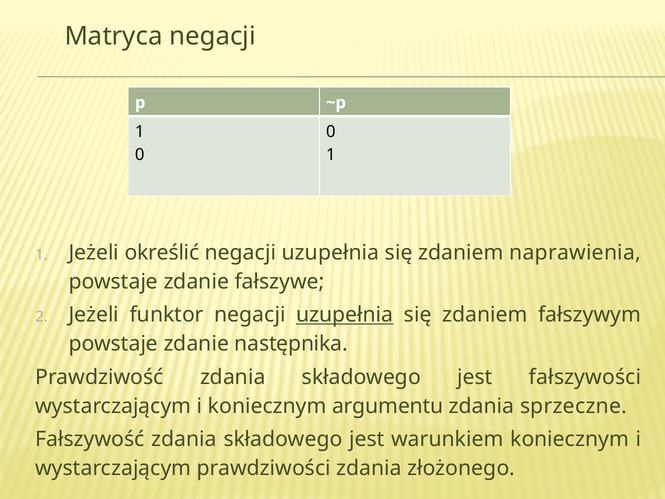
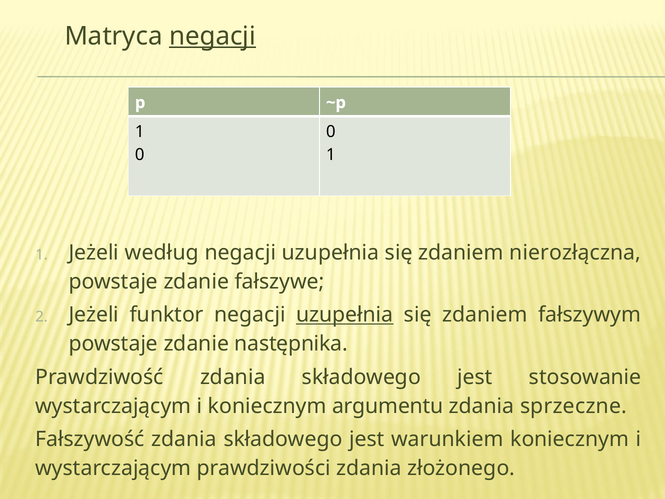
negacji at (213, 36) underline: none -> present
określić: określić -> według
naprawienia: naprawienia -> nierozłączna
fałszywości: fałszywości -> stosowanie
